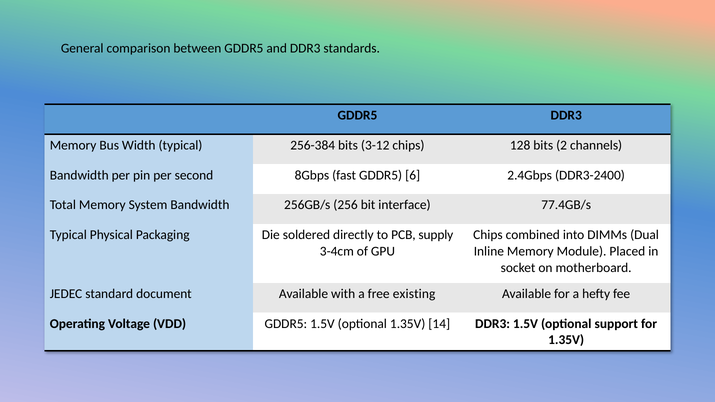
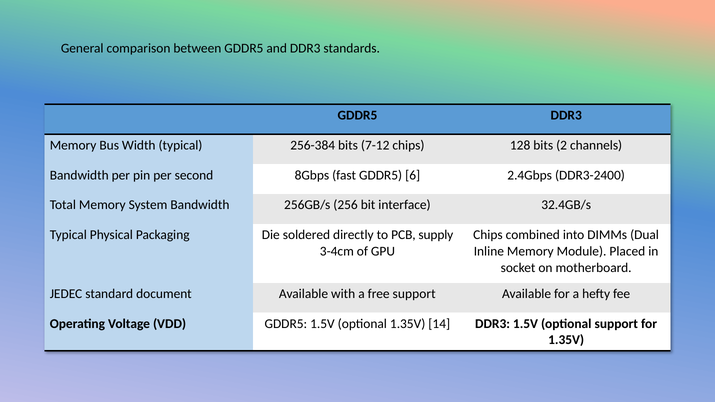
3-12: 3-12 -> 7-12
77.4GB/s: 77.4GB/s -> 32.4GB/s
free existing: existing -> support
